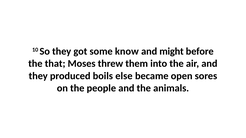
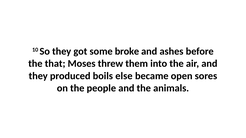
know: know -> broke
might: might -> ashes
